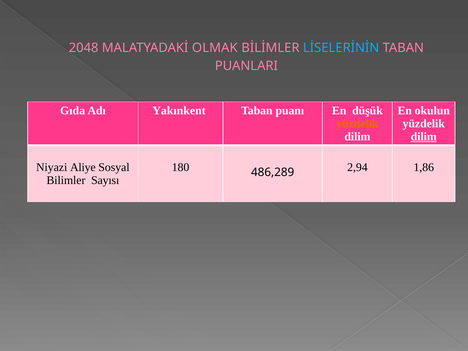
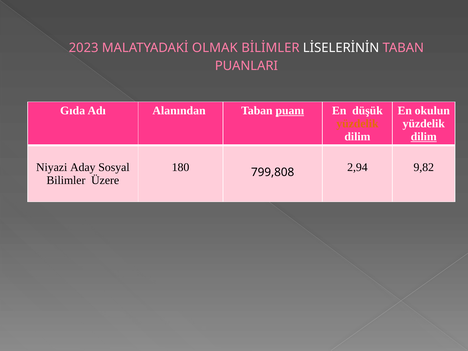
2048: 2048 -> 2023
LİSELERİNİN colour: light blue -> white
Yakınkent: Yakınkent -> Alanından
puanı underline: none -> present
Aliye: Aliye -> Aday
1,86: 1,86 -> 9,82
486,289: 486,289 -> 799,808
Sayısı: Sayısı -> Üzere
